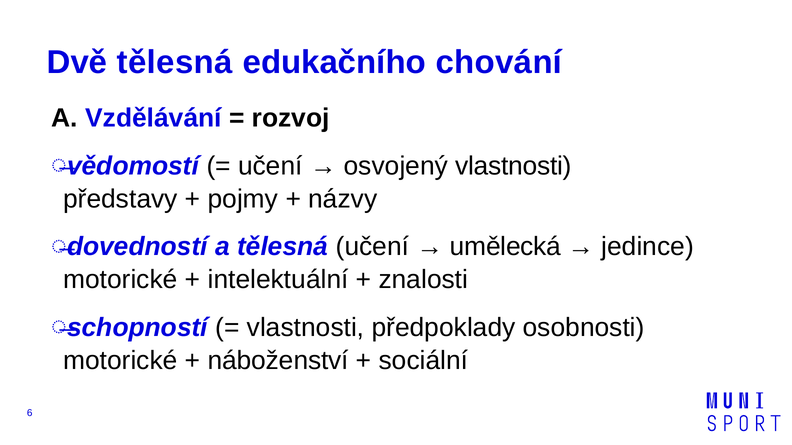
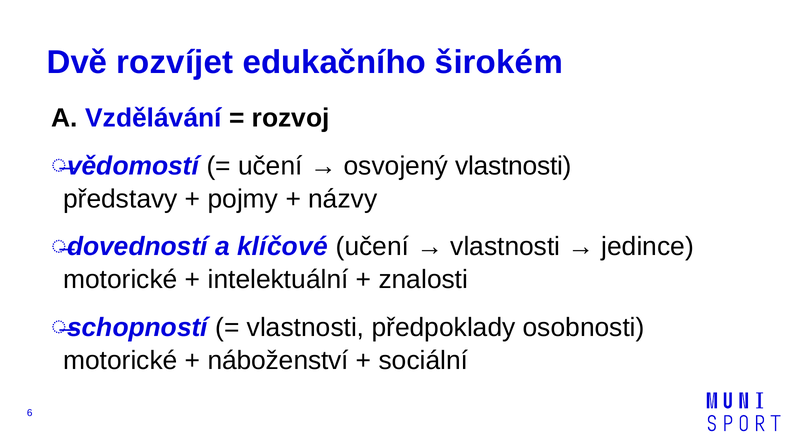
Dvě tělesná: tělesná -> rozvíjet
chování: chování -> širokém
a tělesná: tělesná -> klíčové
umělecká at (505, 247): umělecká -> vlastnosti
